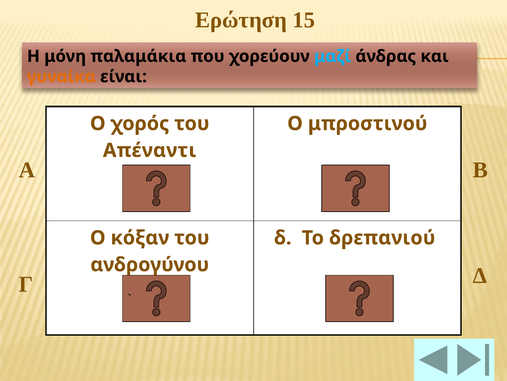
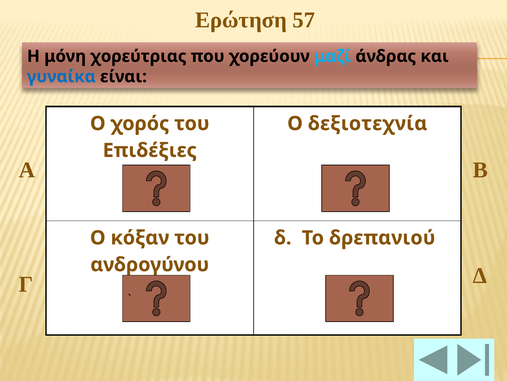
15: 15 -> 57
παλαμάκια: παλαμάκια -> χορεύτριας
γυναίκα colour: orange -> blue
μπροστινού: μπροστινού -> δεξιοτεχνία
Απέναντι: Απέναντι -> Επιδέξιες
